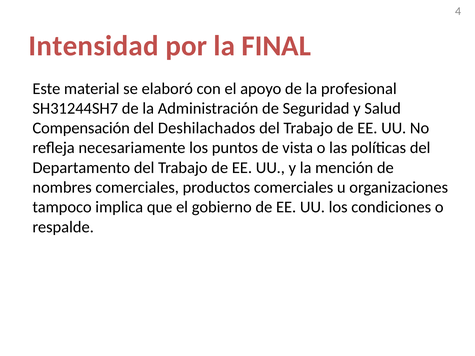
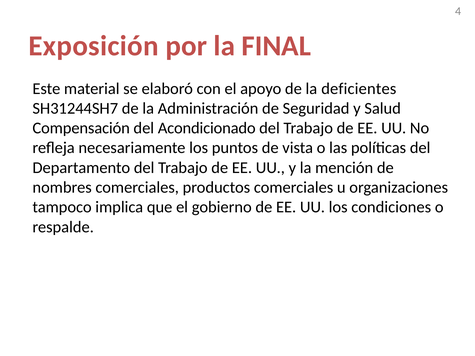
Intensidad: Intensidad -> Exposición
profesional: profesional -> deficientes
Deshilachados: Deshilachados -> Acondicionado
